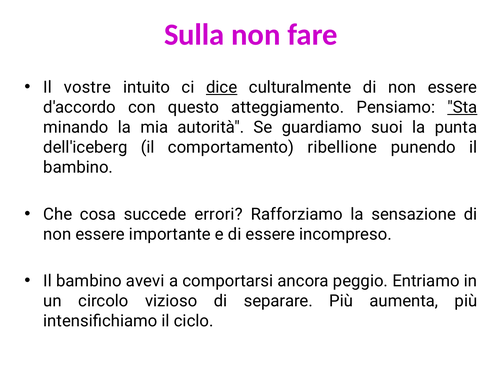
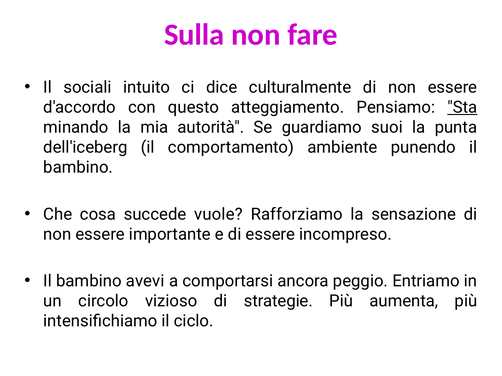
vostre: vostre -> sociali
dice underline: present -> none
ribellione: ribellione -> ambiente
errori: errori -> vuole
separare: separare -> strategie
